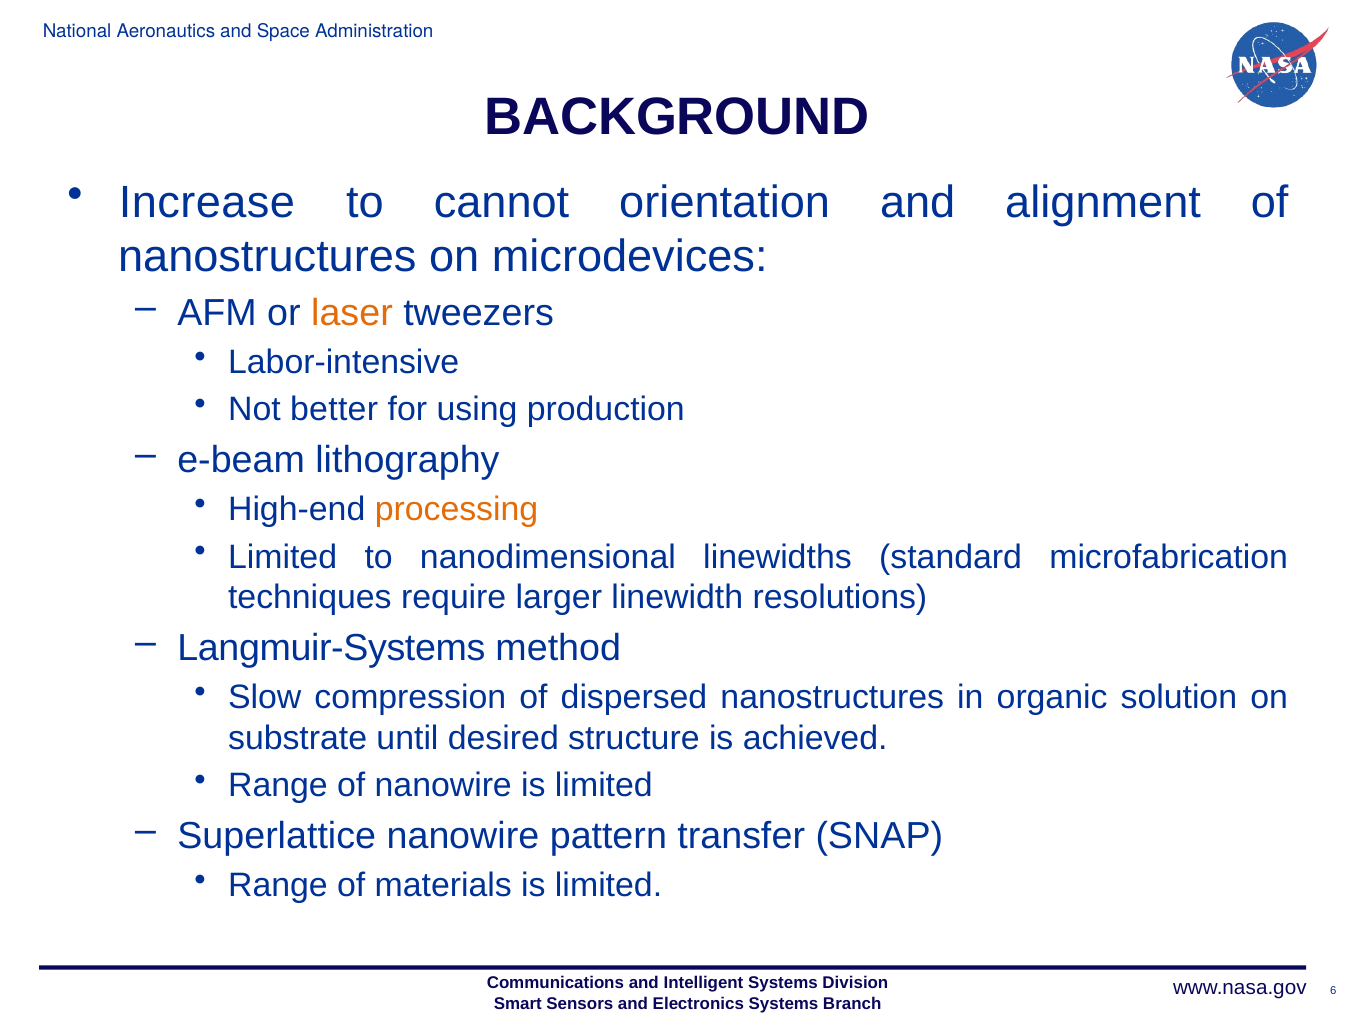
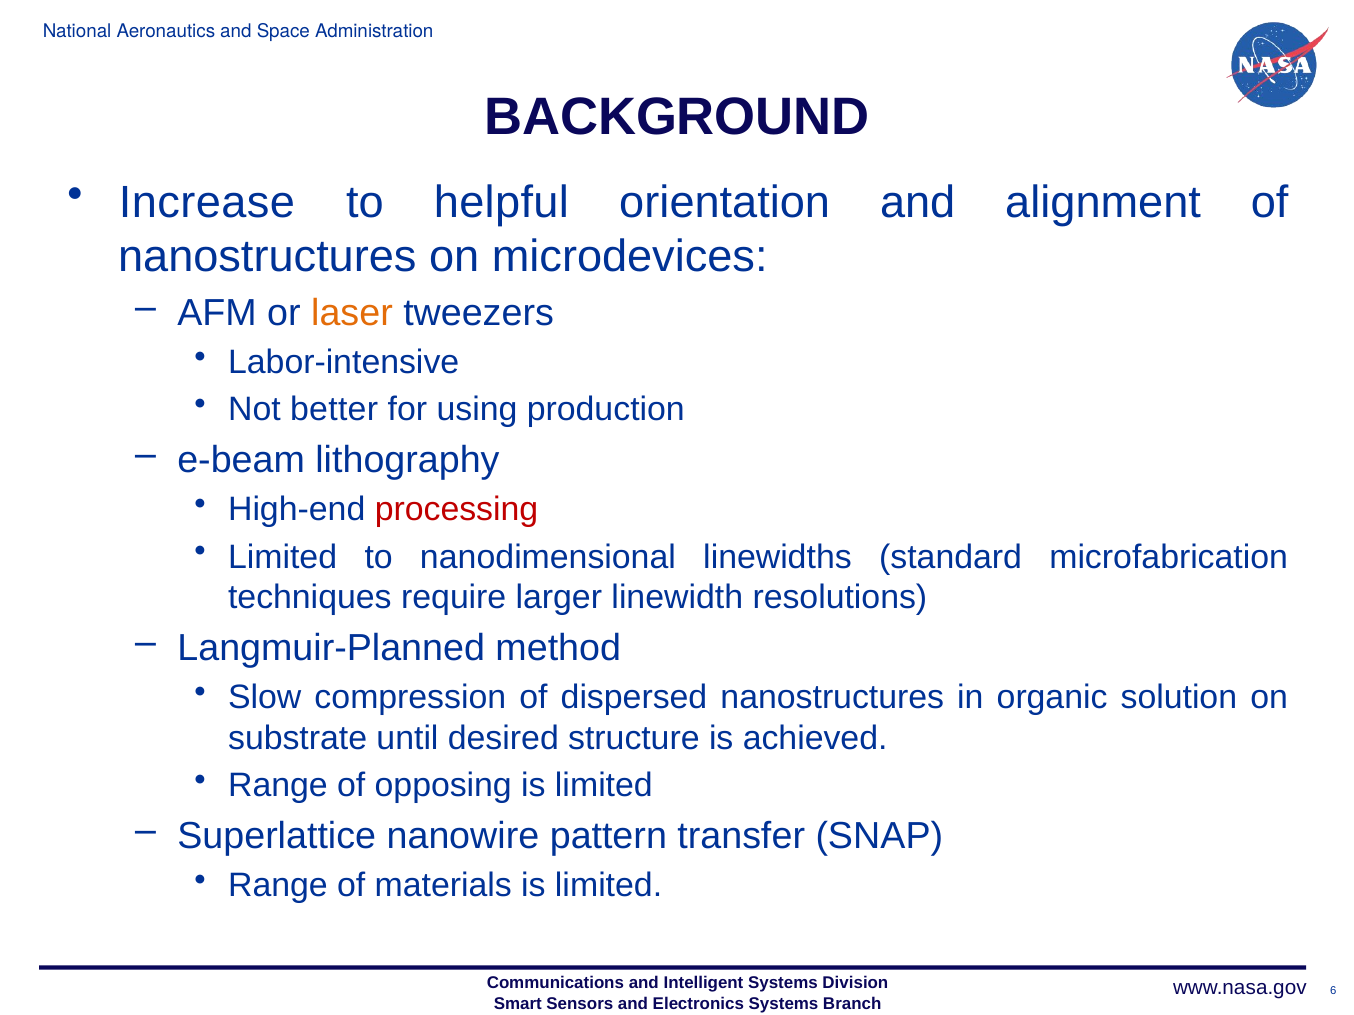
cannot: cannot -> helpful
processing colour: orange -> red
Langmuir-Systems: Langmuir-Systems -> Langmuir-Planned
of nanowire: nanowire -> opposing
